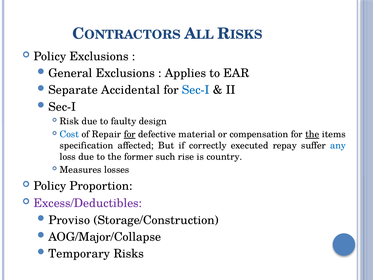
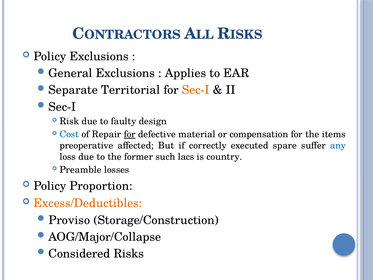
Accidental: Accidental -> Territorial
Sec-I at (196, 90) colour: blue -> orange
the at (312, 134) underline: present -> none
specification: specification -> preoperative
repay: repay -> spare
rise: rise -> lacs
Measures: Measures -> Preamble
Excess/Deductibles colour: purple -> orange
Temporary: Temporary -> Considered
